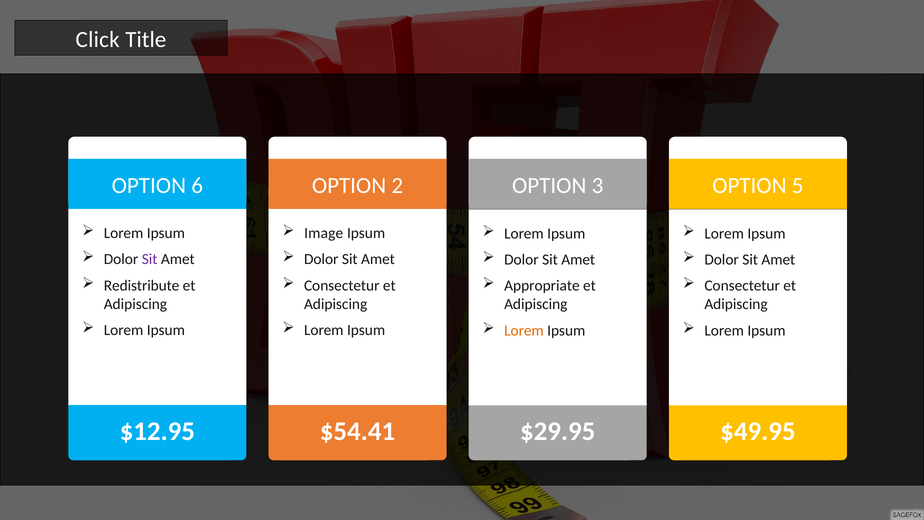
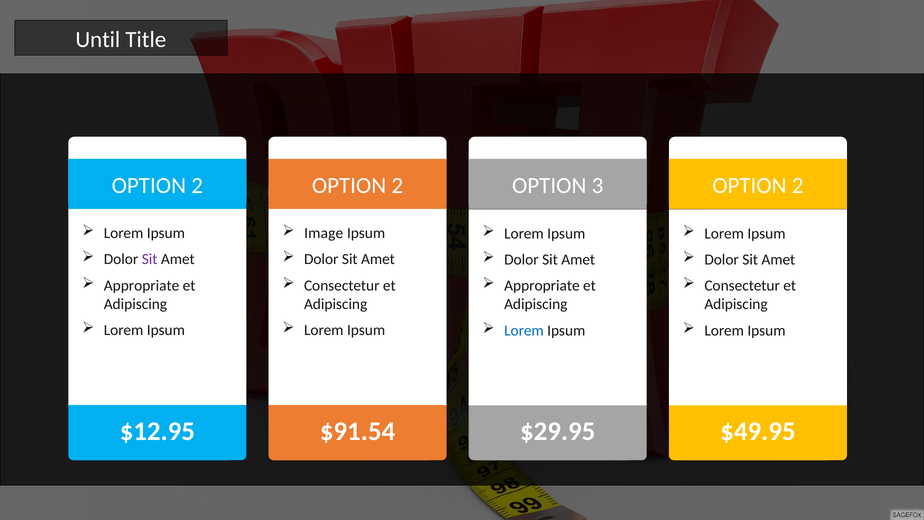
Click: Click -> Until
6 at (197, 185): 6 -> 2
5 at (798, 185): 5 -> 2
Redistribute at (142, 285): Redistribute -> Appropriate
Lorem at (524, 330) colour: orange -> blue
$54.41: $54.41 -> $91.54
